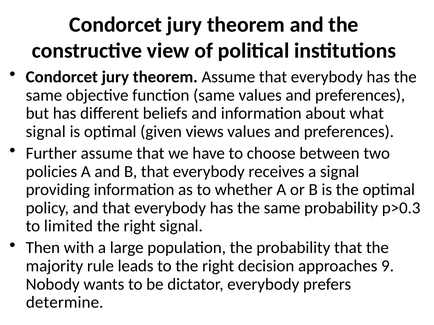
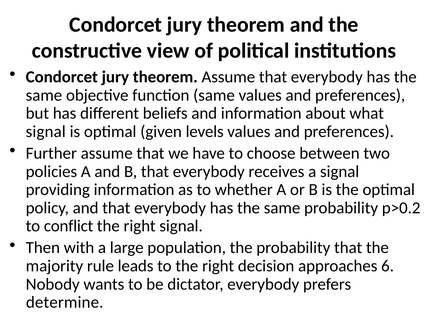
views: views -> levels
p>0.3: p>0.3 -> p>0.2
limited: limited -> conflict
9: 9 -> 6
